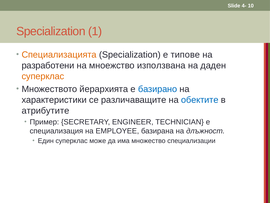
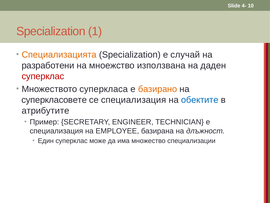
типове: типове -> случай
суперклас at (43, 76) colour: orange -> red
йерархията: йерархията -> суперкласа
базирано colour: blue -> orange
характеристики: характеристики -> суперкласовете
се различаващите: различаващите -> специализация
